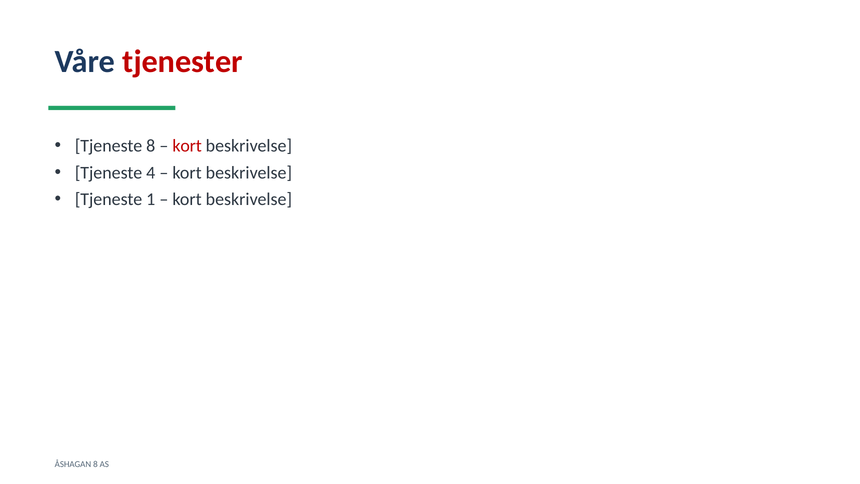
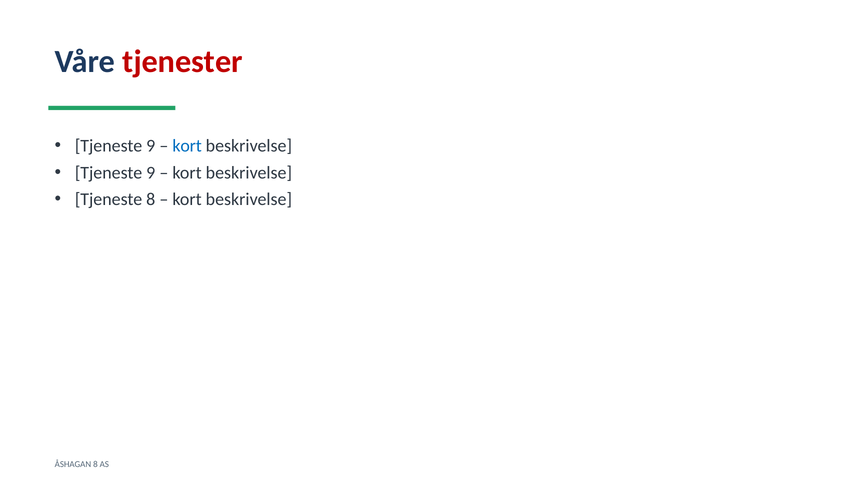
8 at (151, 146): 8 -> 9
kort at (187, 146) colour: red -> blue
4 at (151, 173): 4 -> 9
Tjeneste 1: 1 -> 8
